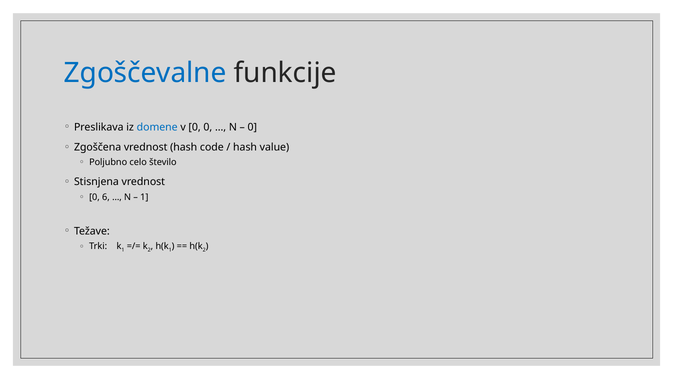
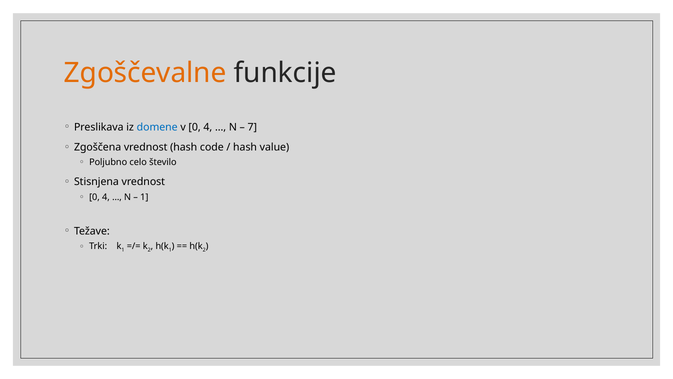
Zgoščevalne colour: blue -> orange
v 0 0: 0 -> 4
0 at (252, 127): 0 -> 7
6 at (106, 197): 6 -> 4
